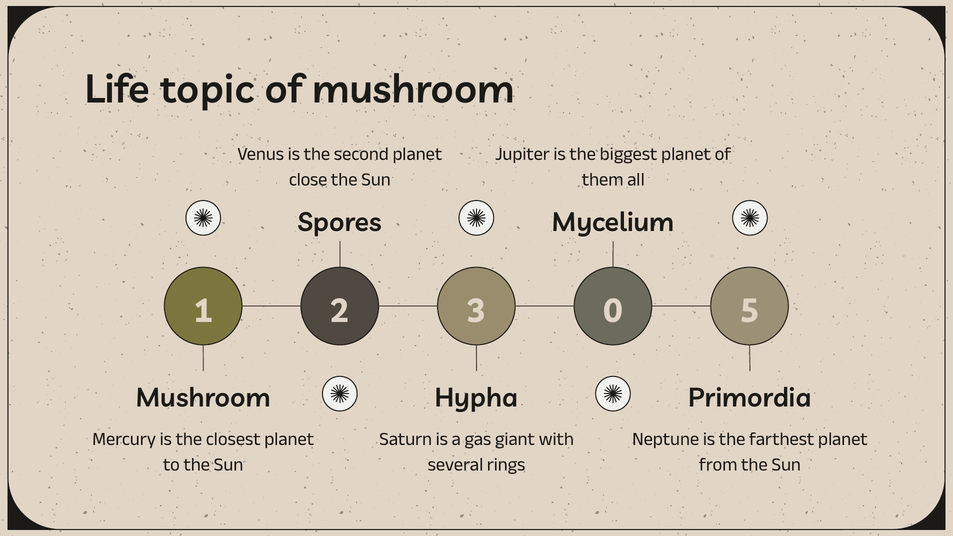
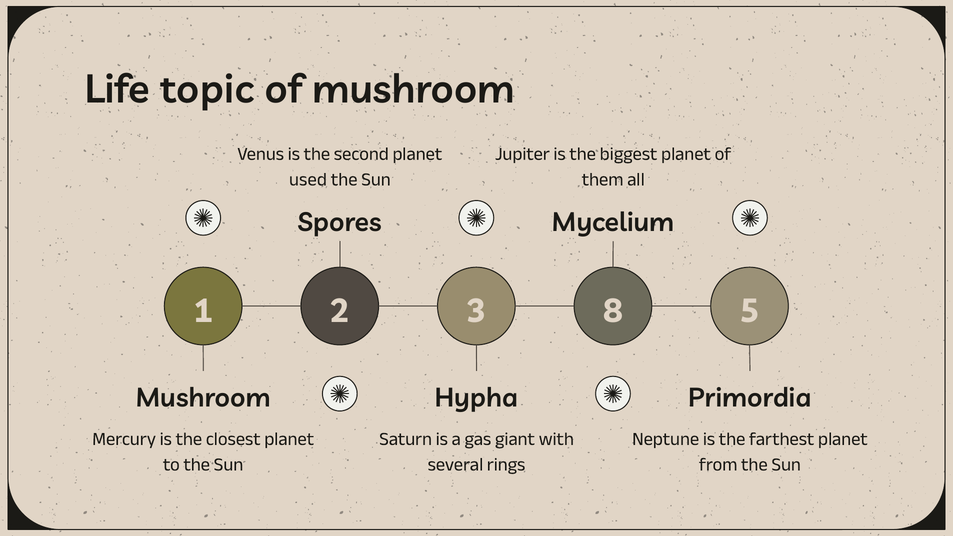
close: close -> used
0: 0 -> 8
